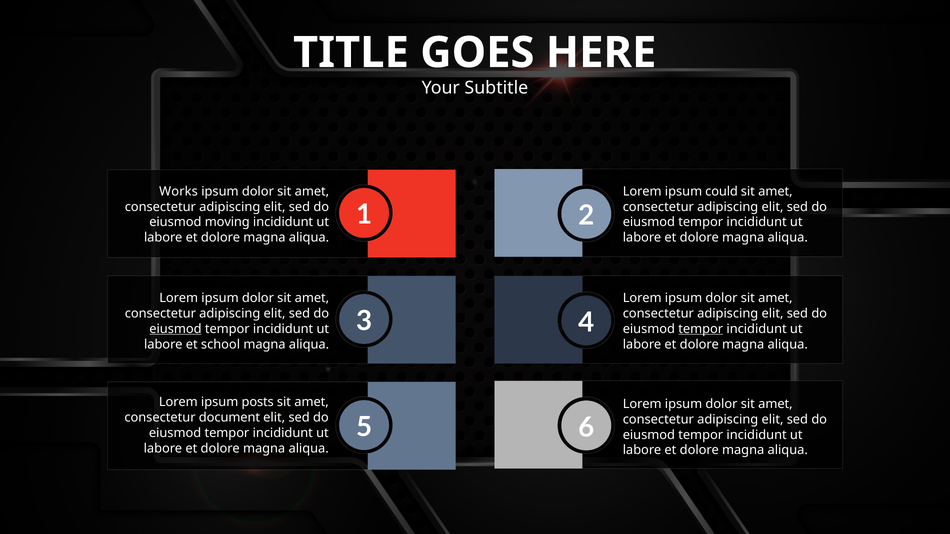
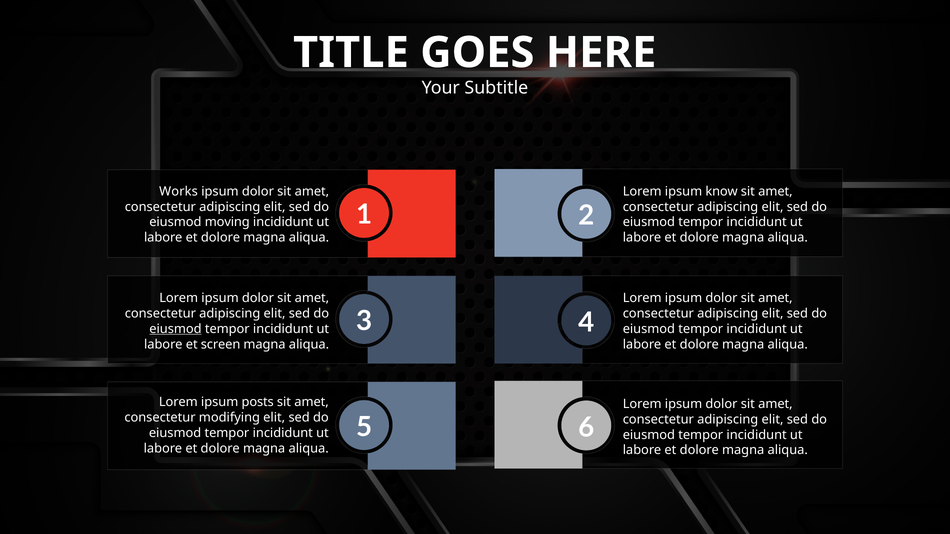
could: could -> know
tempor at (701, 329) underline: present -> none
school: school -> screen
document: document -> modifying
